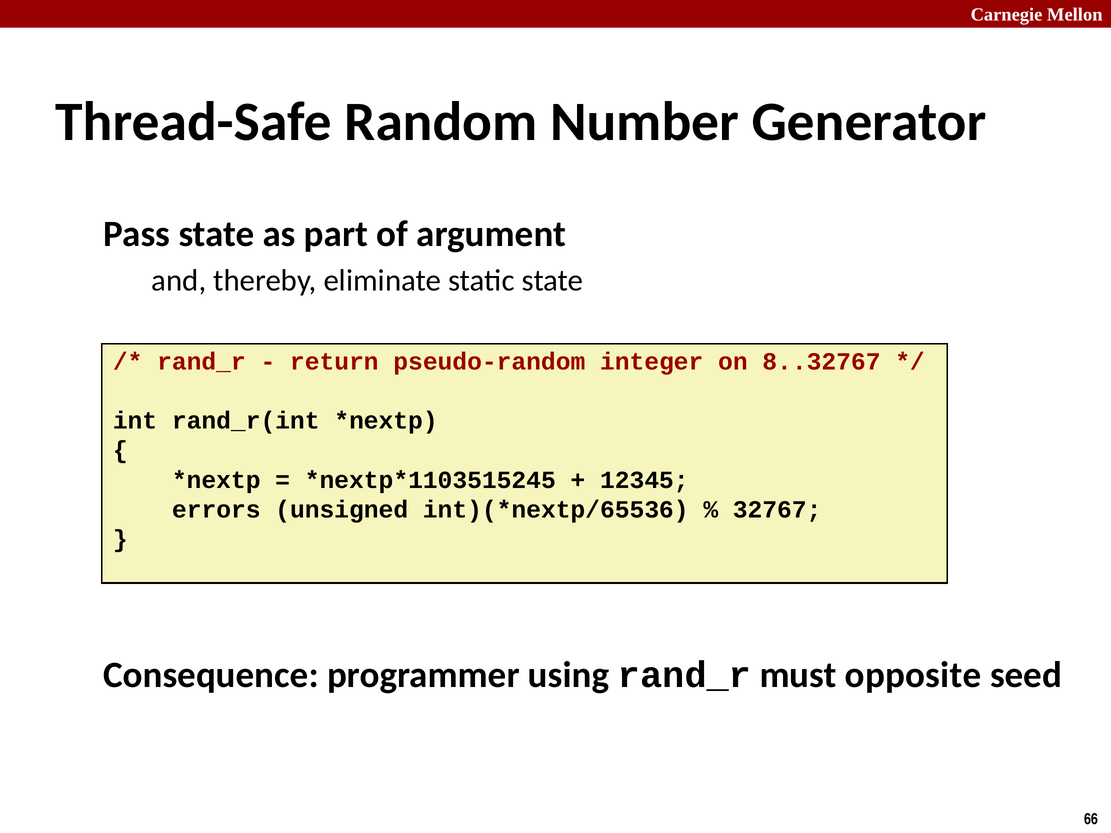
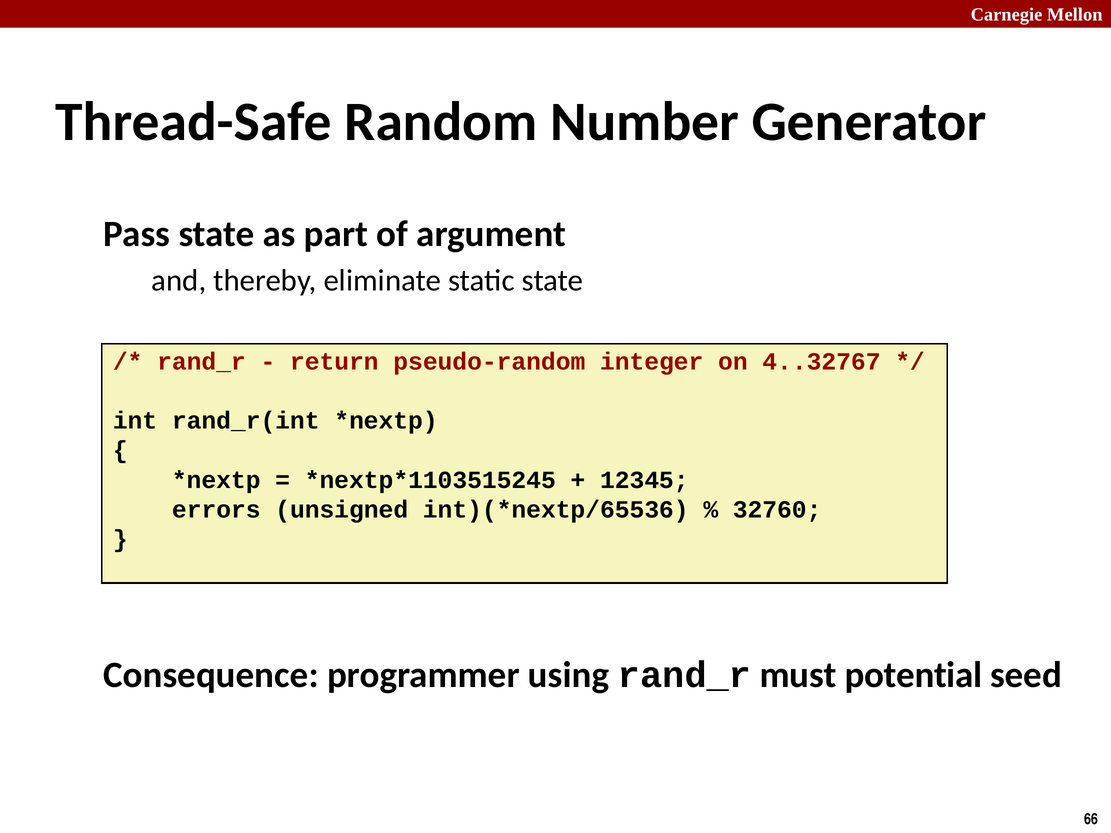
8..32767: 8..32767 -> 4..32767
32767: 32767 -> 32760
opposite: opposite -> potential
